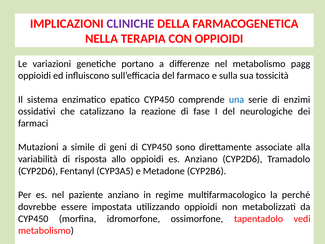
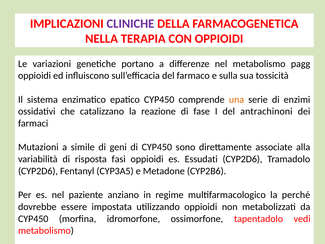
una colour: blue -> orange
neurologiche: neurologiche -> antrachinoni
allo: allo -> fasi
es Anziano: Anziano -> Essudati
